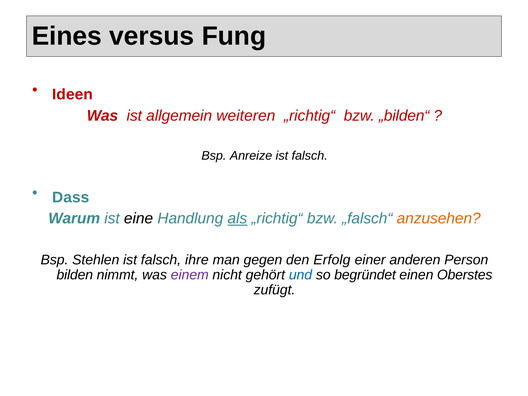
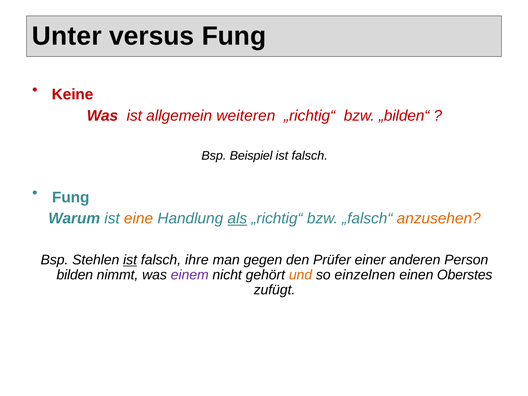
Eines: Eines -> Unter
Ideen: Ideen -> Keine
Anreize: Anreize -> Beispiel
Dass at (71, 197): Dass -> Fung
eine colour: black -> orange
ist at (130, 260) underline: none -> present
Erfolg: Erfolg -> Prüfer
und colour: blue -> orange
begründet: begründet -> einzelnen
